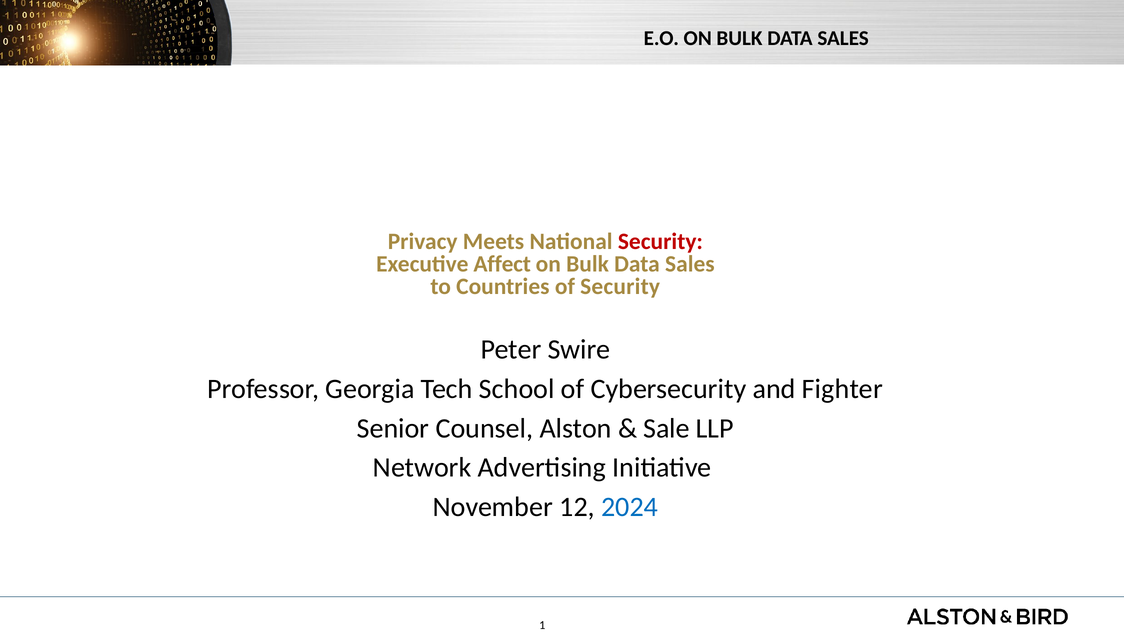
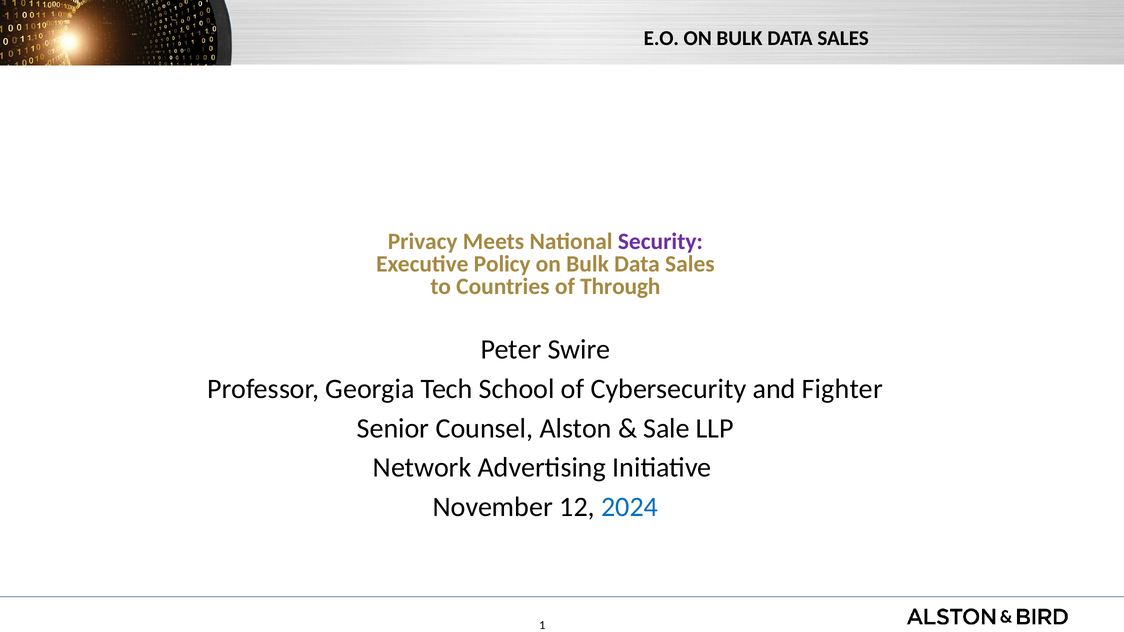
Security at (660, 242) colour: red -> purple
Affect: Affect -> Policy
of Security: Security -> Through
